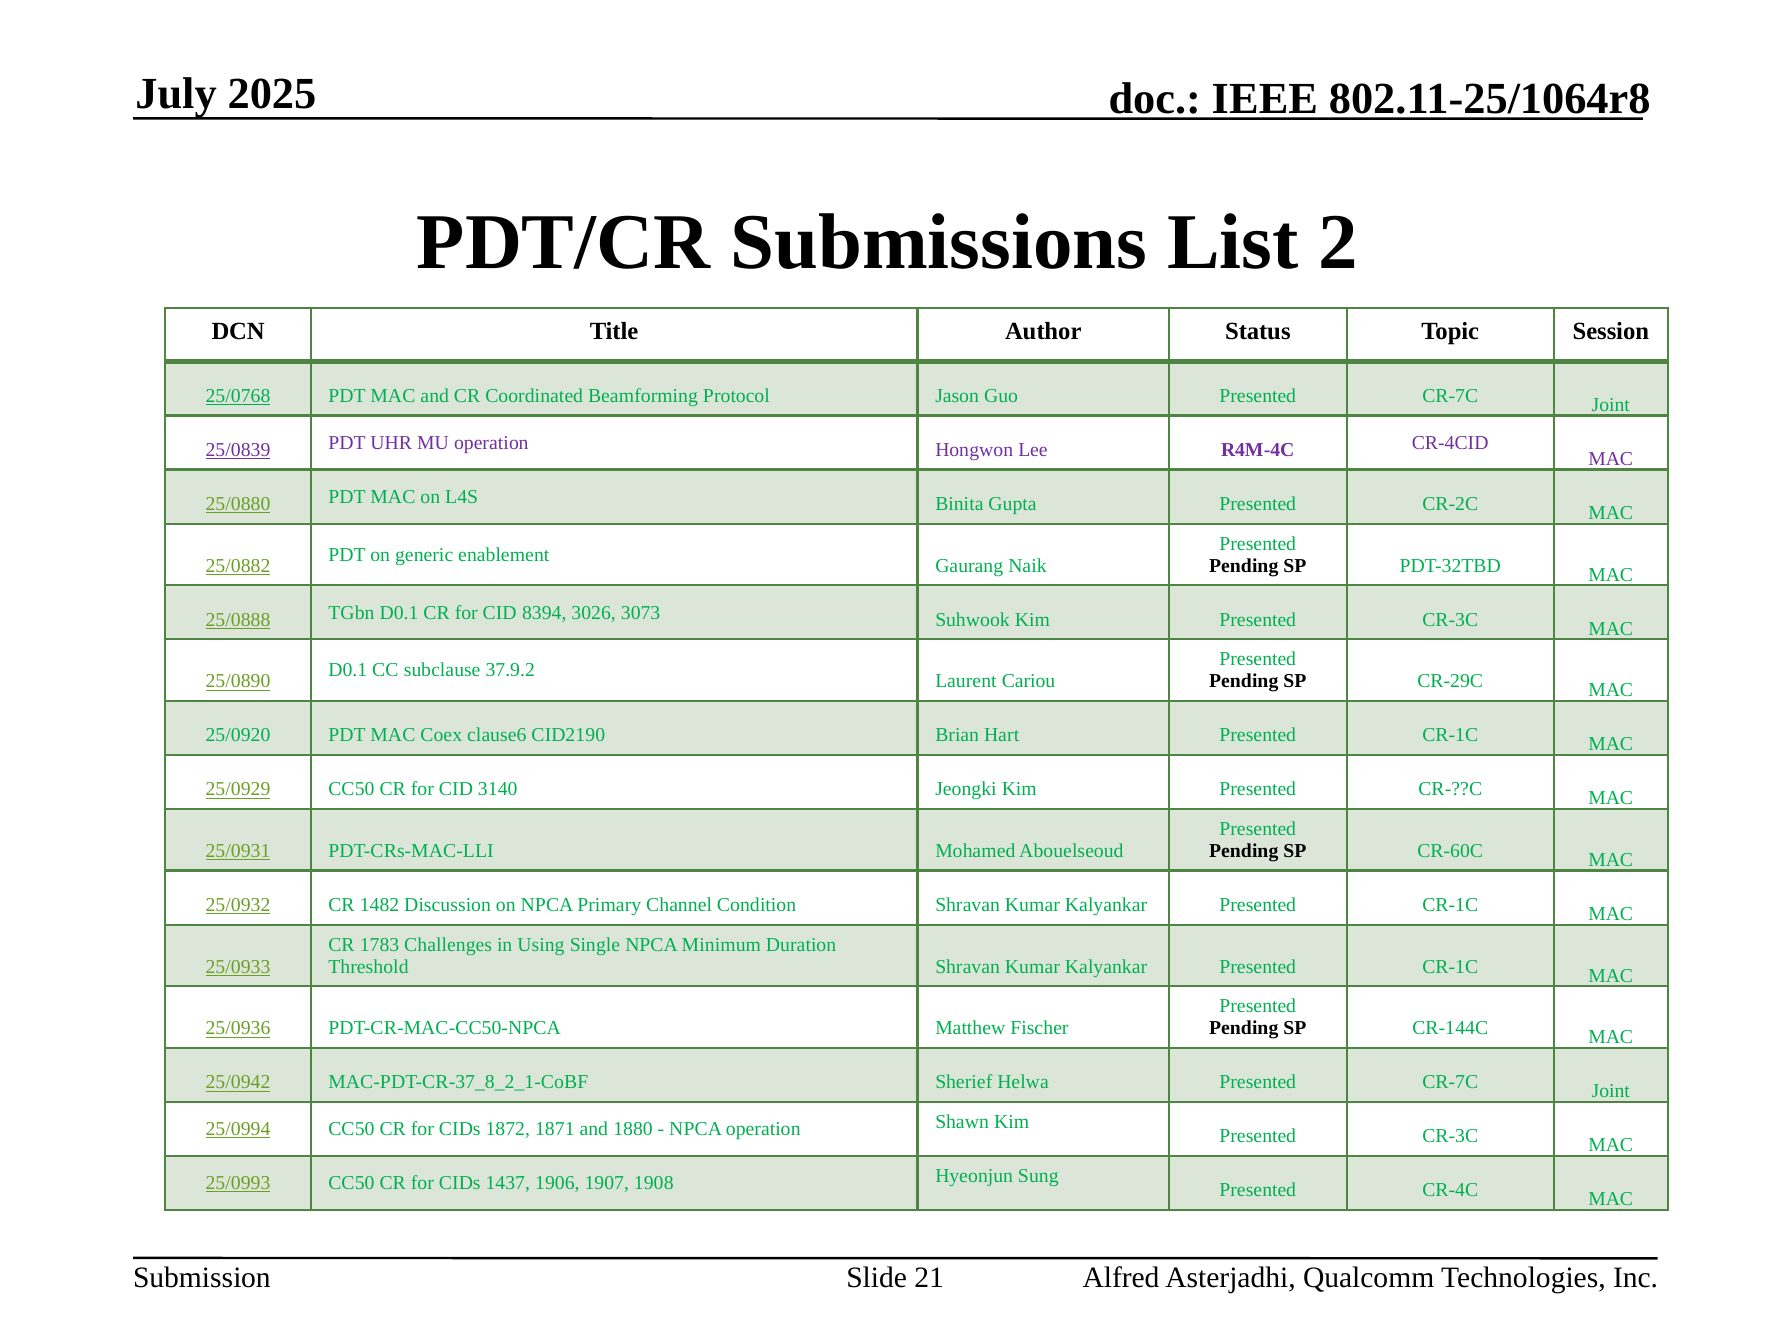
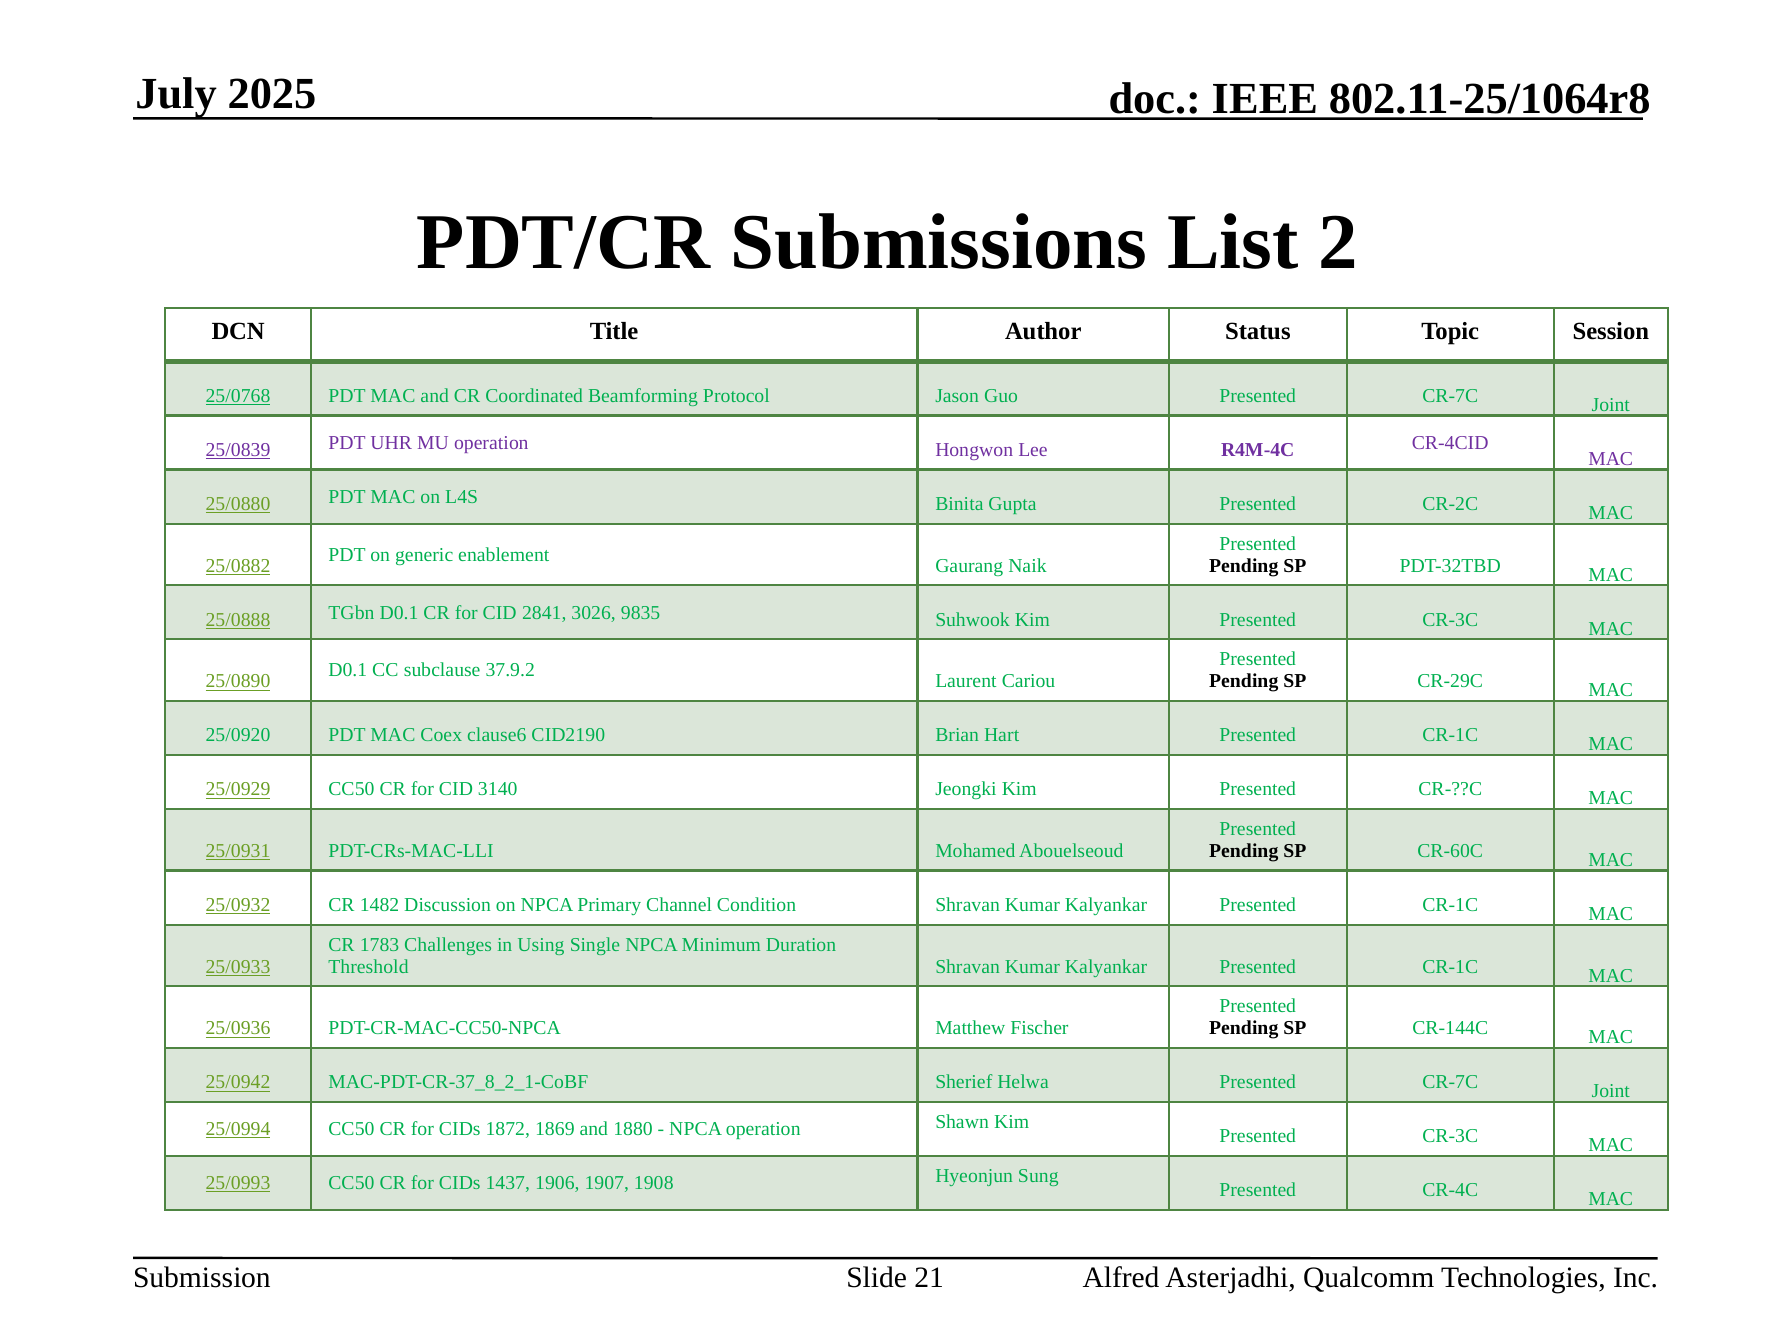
8394: 8394 -> 2841
3073: 3073 -> 9835
1871: 1871 -> 1869
